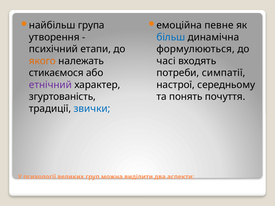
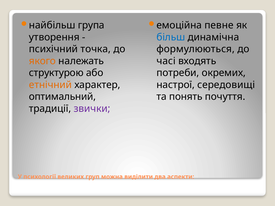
етапи: етапи -> точка
стикаємося: стикаємося -> структурою
симпатії: симпатії -> окремих
етнічний colour: purple -> orange
середньому: середньому -> середовищі
згуртованість: згуртованість -> оптимальний
звички colour: blue -> purple
